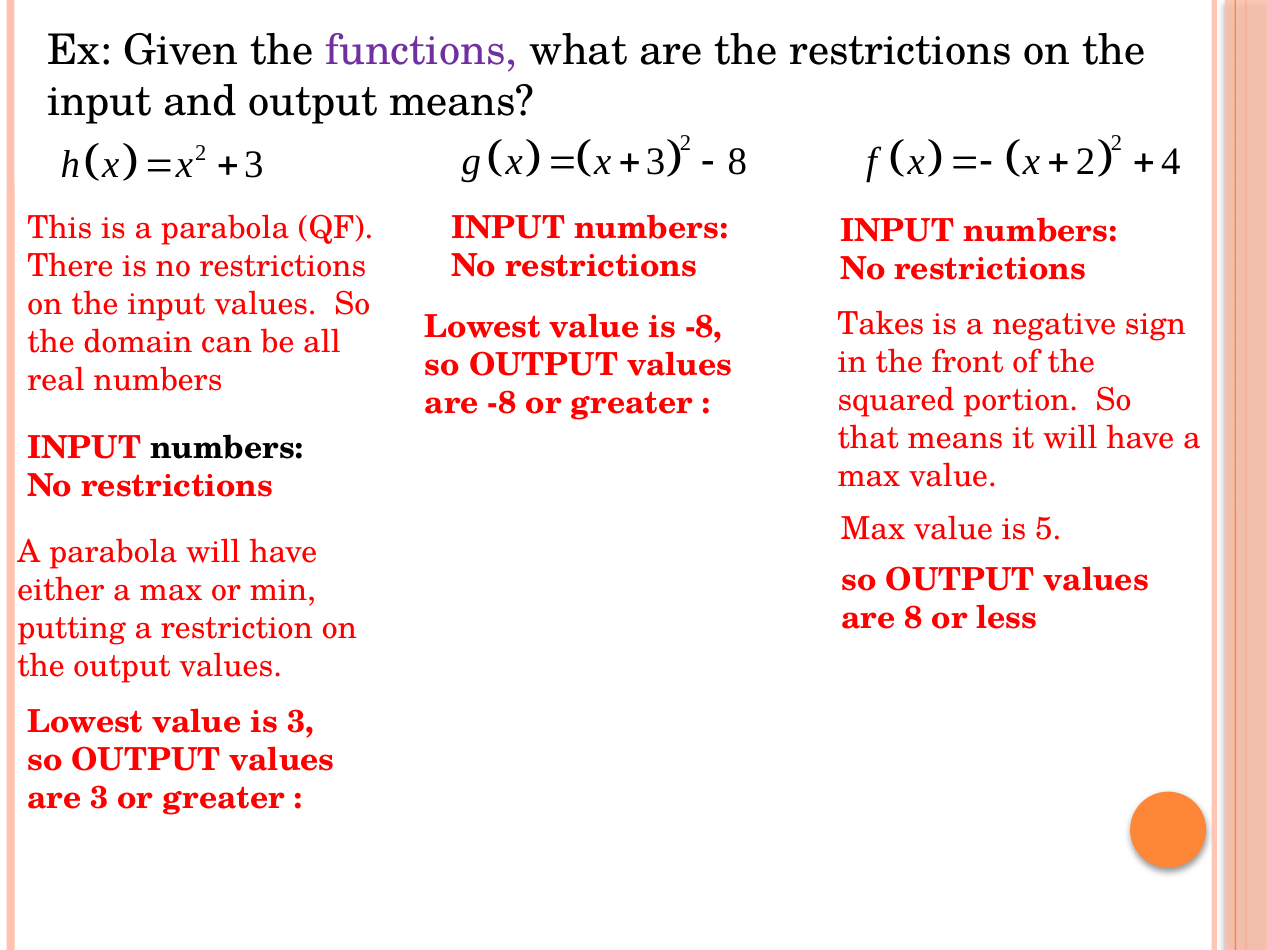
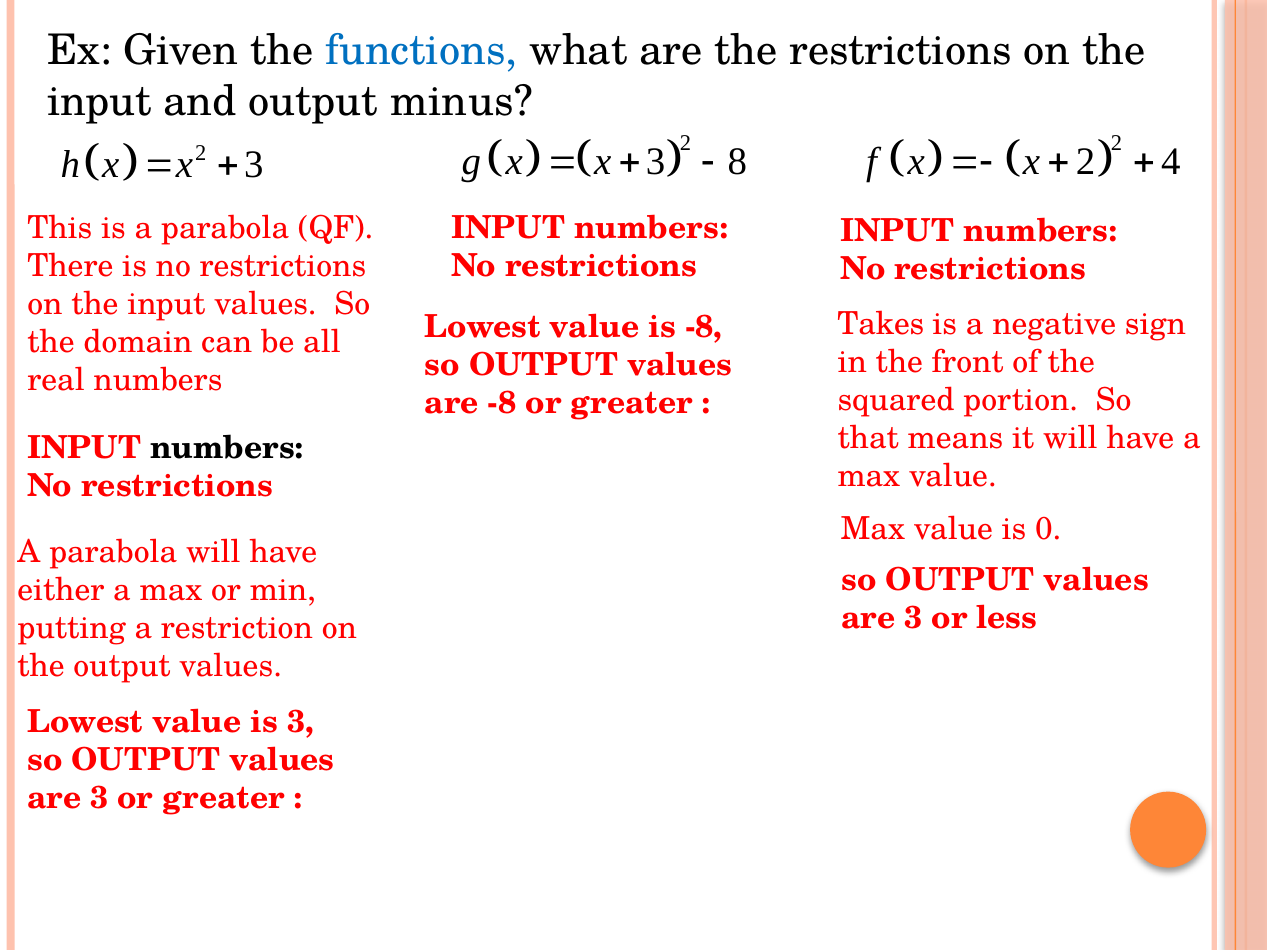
functions colour: purple -> blue
output means: means -> minus
5: 5 -> 0
8 at (914, 618): 8 -> 3
